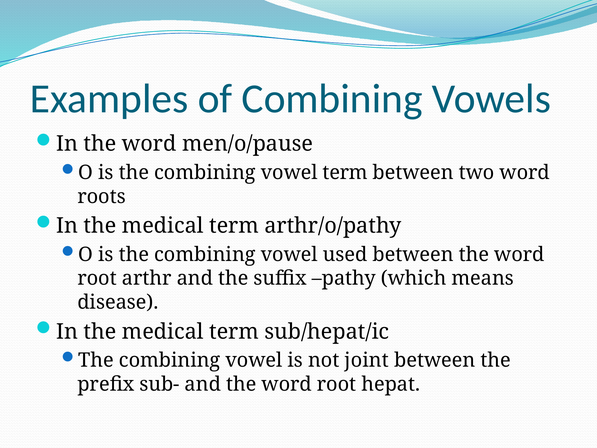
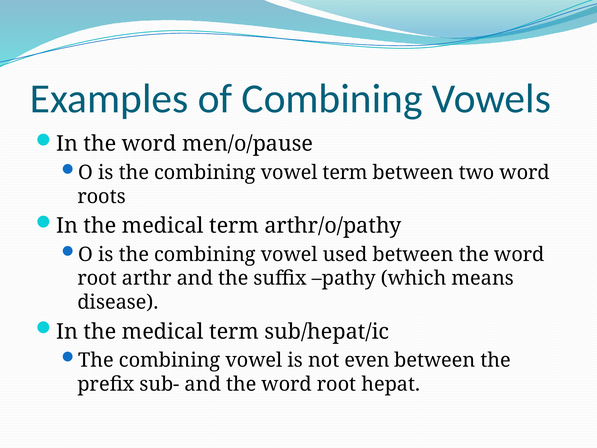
joint: joint -> even
